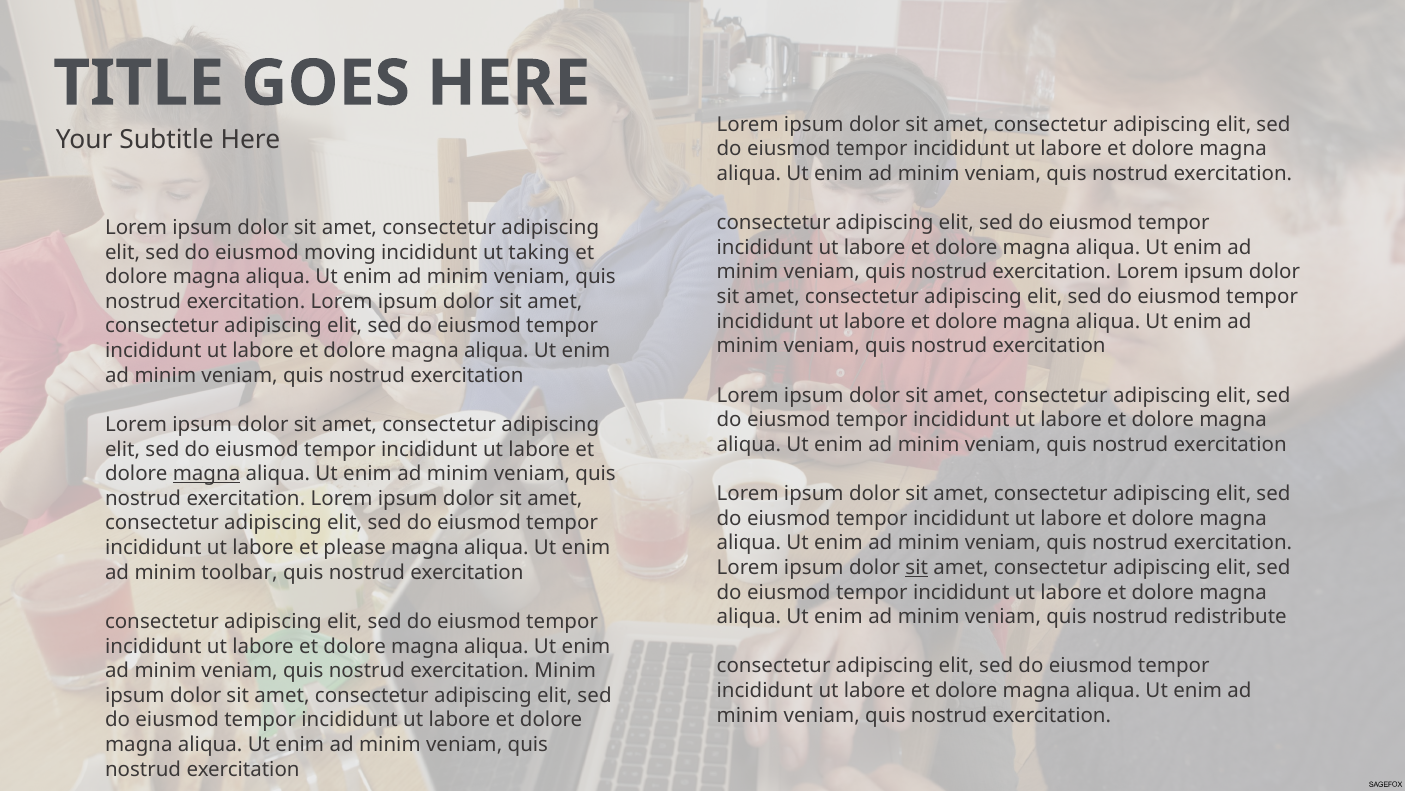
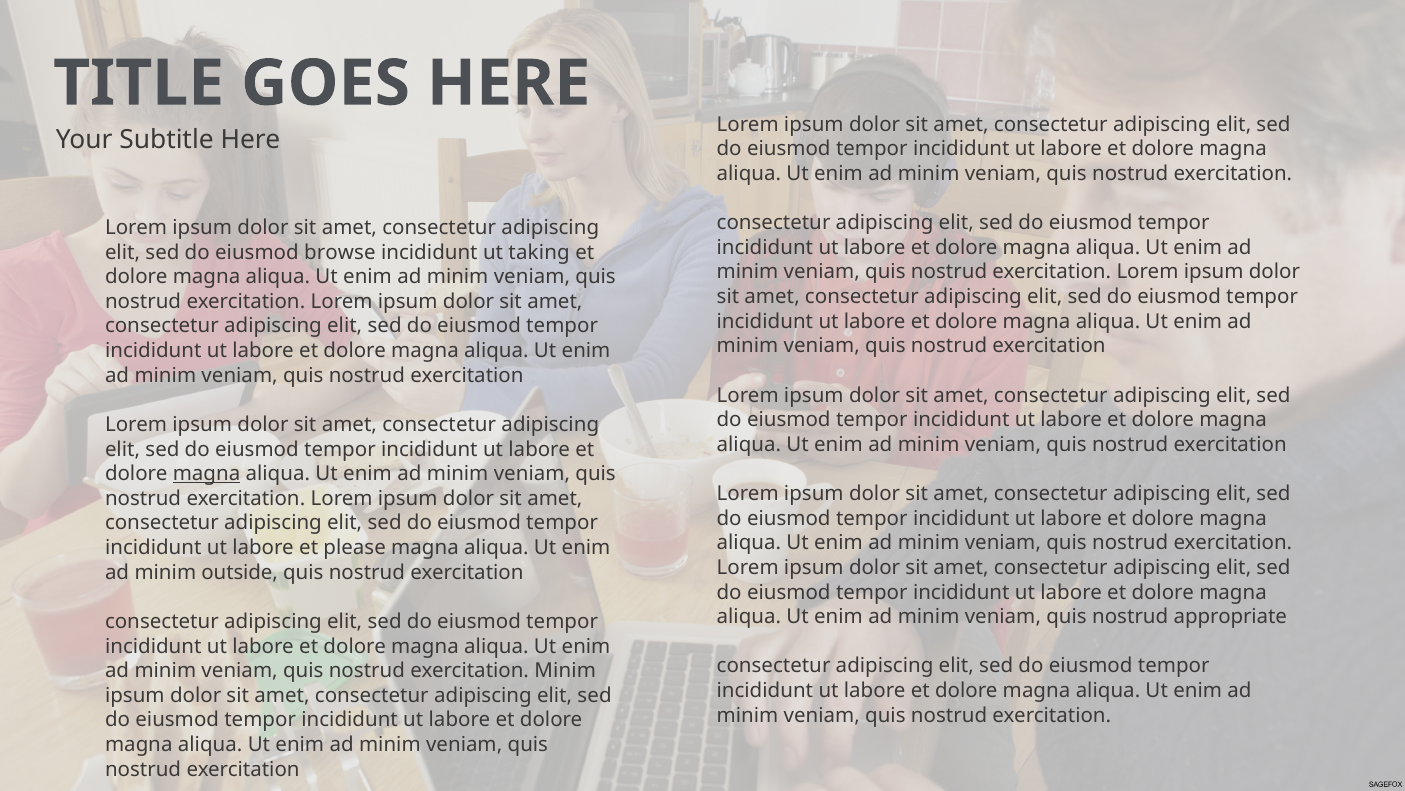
moving: moving -> browse
sit at (917, 567) underline: present -> none
toolbar: toolbar -> outside
redistribute: redistribute -> appropriate
